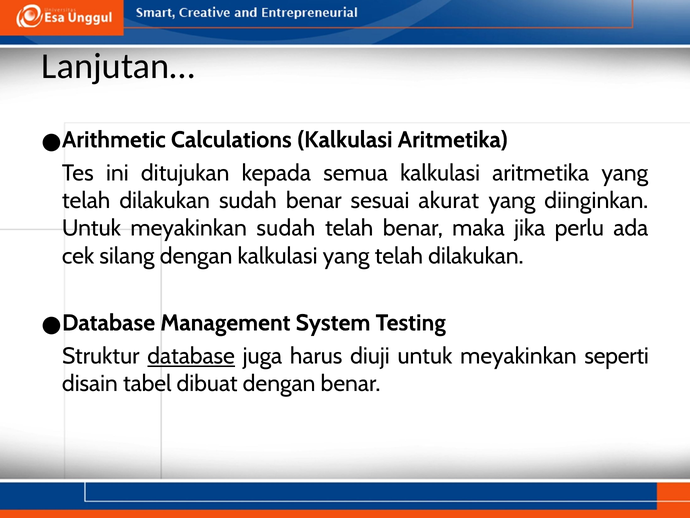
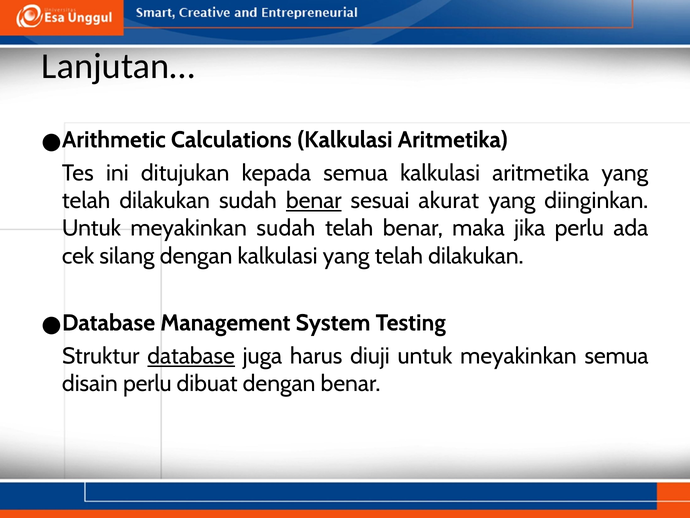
benar at (314, 201) underline: none -> present
meyakinkan seperti: seperti -> semua
disain tabel: tabel -> perlu
